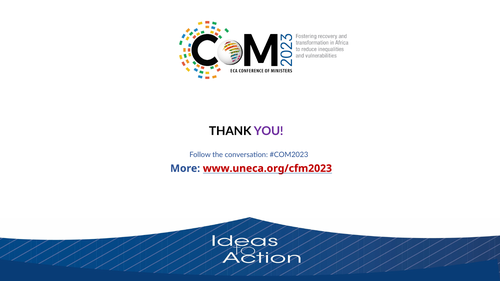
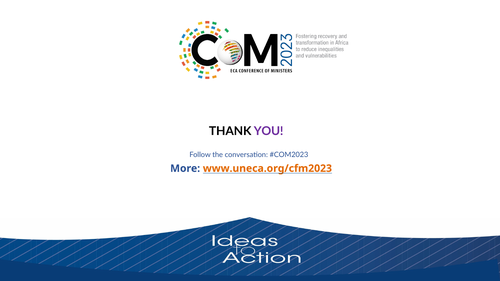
www.uneca.org/cfm2023 colour: red -> orange
